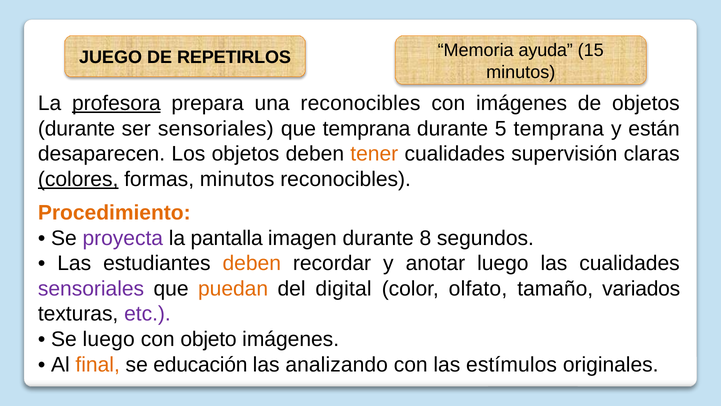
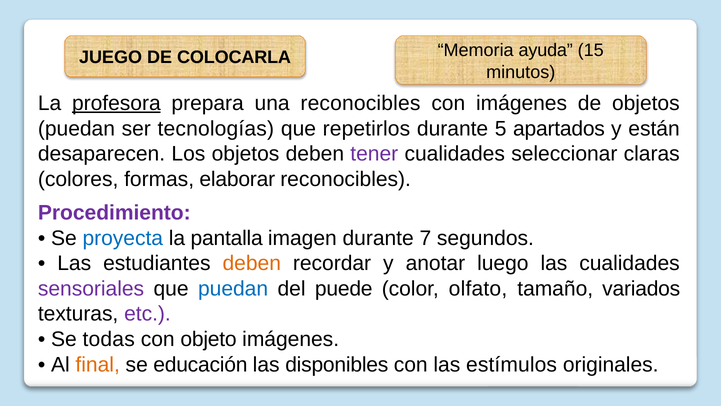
REPETIRLOS: REPETIRLOS -> COLOCARLA
durante at (77, 128): durante -> puedan
ser sensoriales: sensoriales -> tecnologías
que temprana: temprana -> repetirlos
5 temprana: temprana -> apartados
tener colour: orange -> purple
supervisión: supervisión -> seleccionar
colores underline: present -> none
formas minutos: minutos -> elaborar
Procedimiento colour: orange -> purple
proyecta colour: purple -> blue
8: 8 -> 7
puedan at (233, 288) colour: orange -> blue
digital: digital -> puede
Se luego: luego -> todas
analizando: analizando -> disponibles
